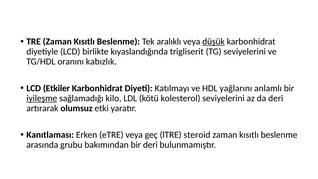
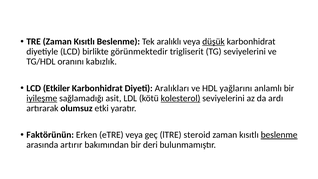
kıyaslandığında: kıyaslandığında -> görünmektedir
Katılmayı: Katılmayı -> Aralıkları
kilo: kilo -> asit
kolesterol underline: none -> present
da deri: deri -> ardı
Kanıtlaması: Kanıtlaması -> Faktörünün
beslenme at (279, 135) underline: none -> present
grubu: grubu -> artırır
